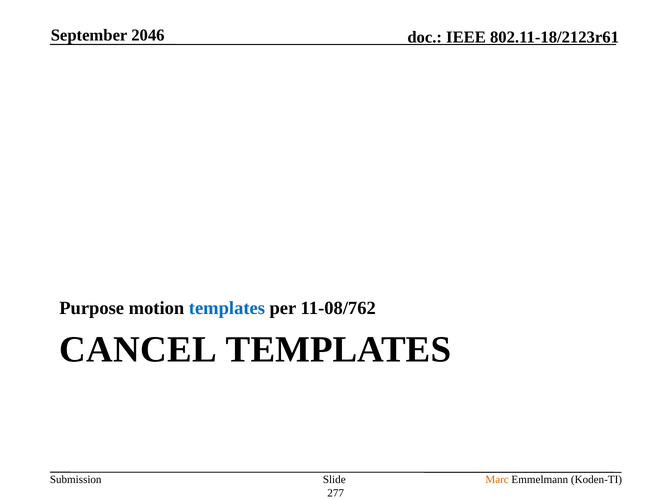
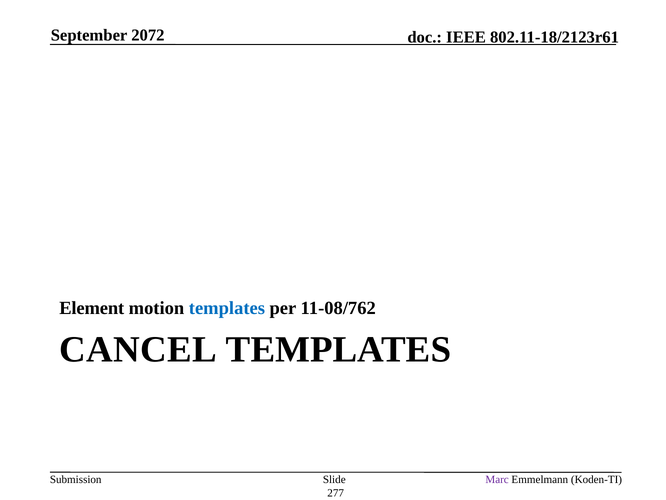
2046: 2046 -> 2072
Purpose: Purpose -> Element
Marc colour: orange -> purple
